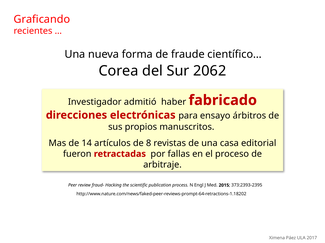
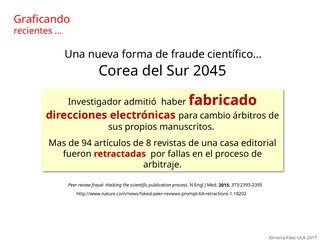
2062: 2062 -> 2045
ensayo: ensayo -> cambio
14: 14 -> 94
